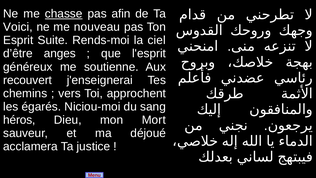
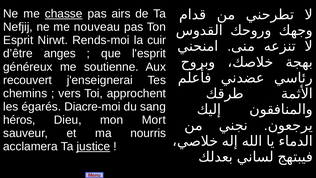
afin: afin -> airs
Voici: Voici -> Nefjij
Suite: Suite -> Nirwt
ciel: ciel -> cuir
Niciou-moi: Niciou-moi -> Diacre-moi
déjoué: déjoué -> nourris
justice underline: none -> present
